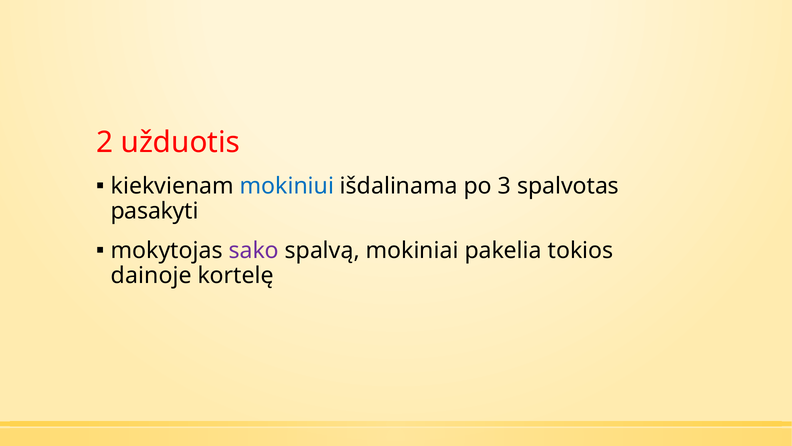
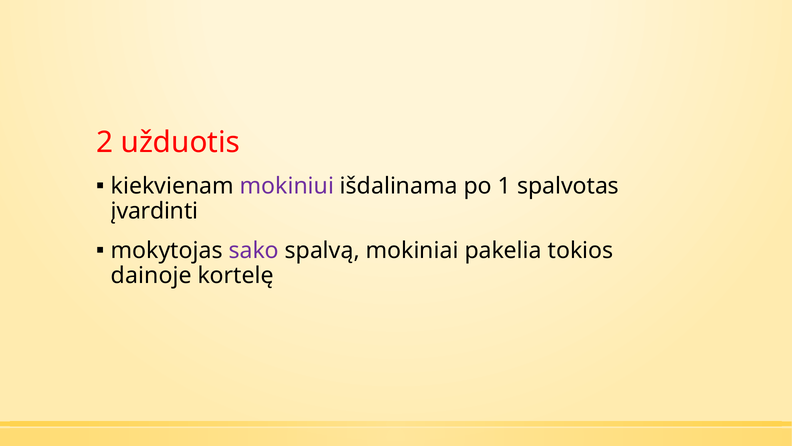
mokiniui colour: blue -> purple
3: 3 -> 1
pasakyti: pasakyti -> įvardinti
